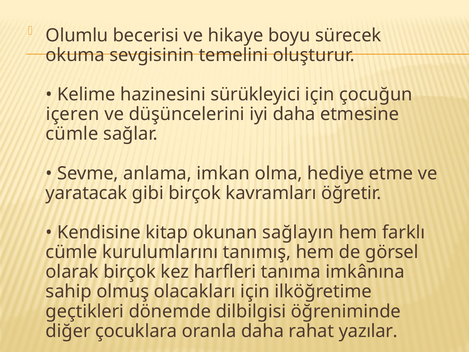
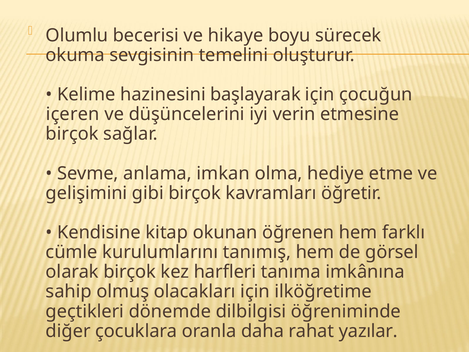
sürükleyici: sürükleyici -> başlayarak
iyi daha: daha -> verin
cümle at (72, 134): cümle -> birçok
yaratacak: yaratacak -> gelişimini
sağlayın: sağlayın -> öğrenen
